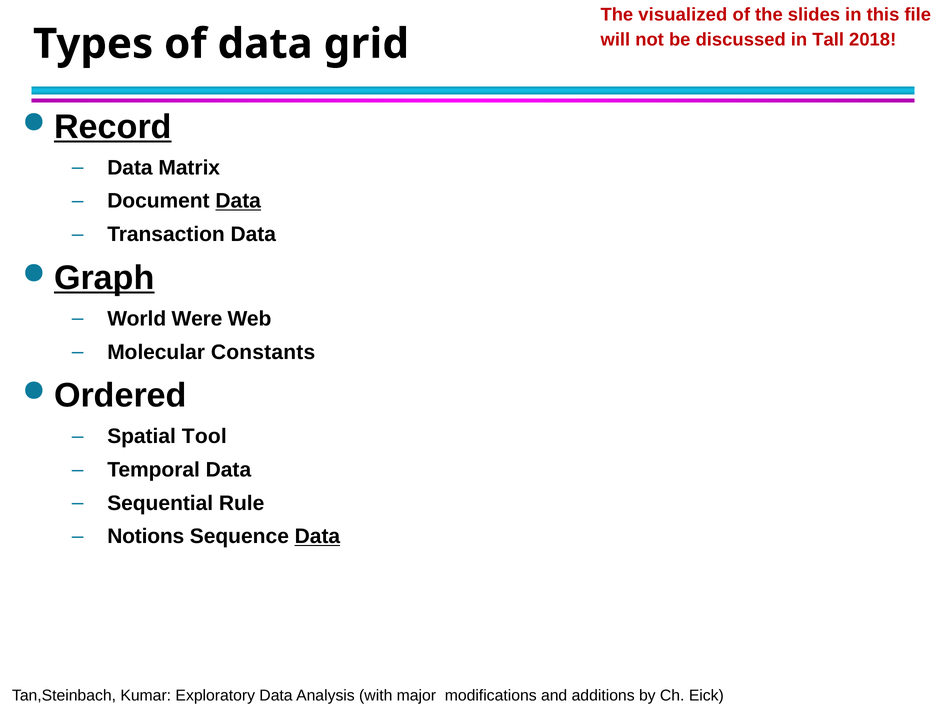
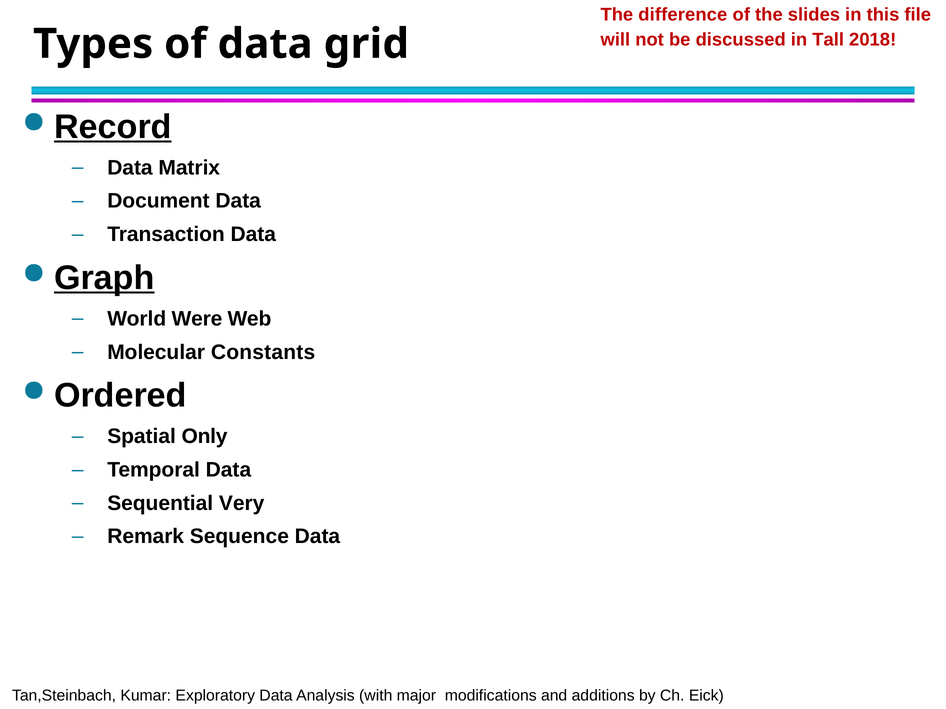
visualized: visualized -> difference
Data at (238, 201) underline: present -> none
Tool: Tool -> Only
Rule: Rule -> Very
Notions: Notions -> Remark
Data at (317, 537) underline: present -> none
